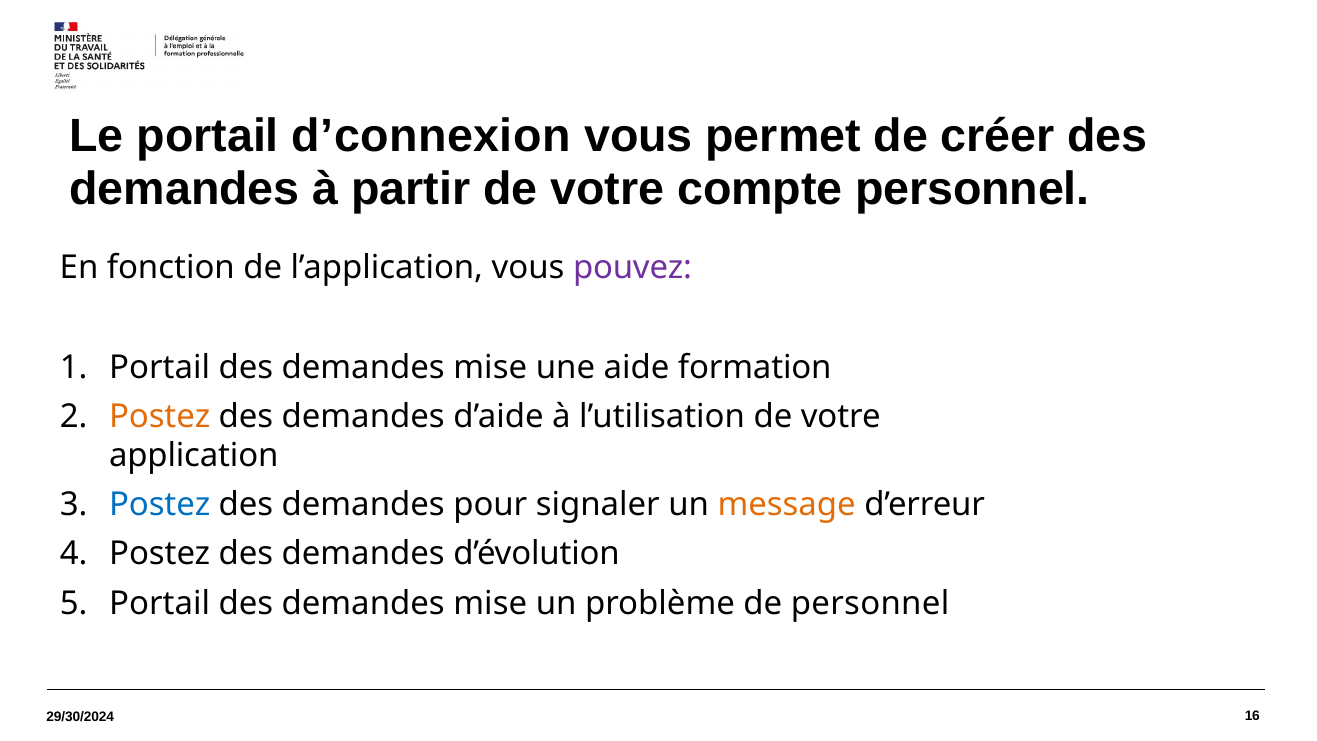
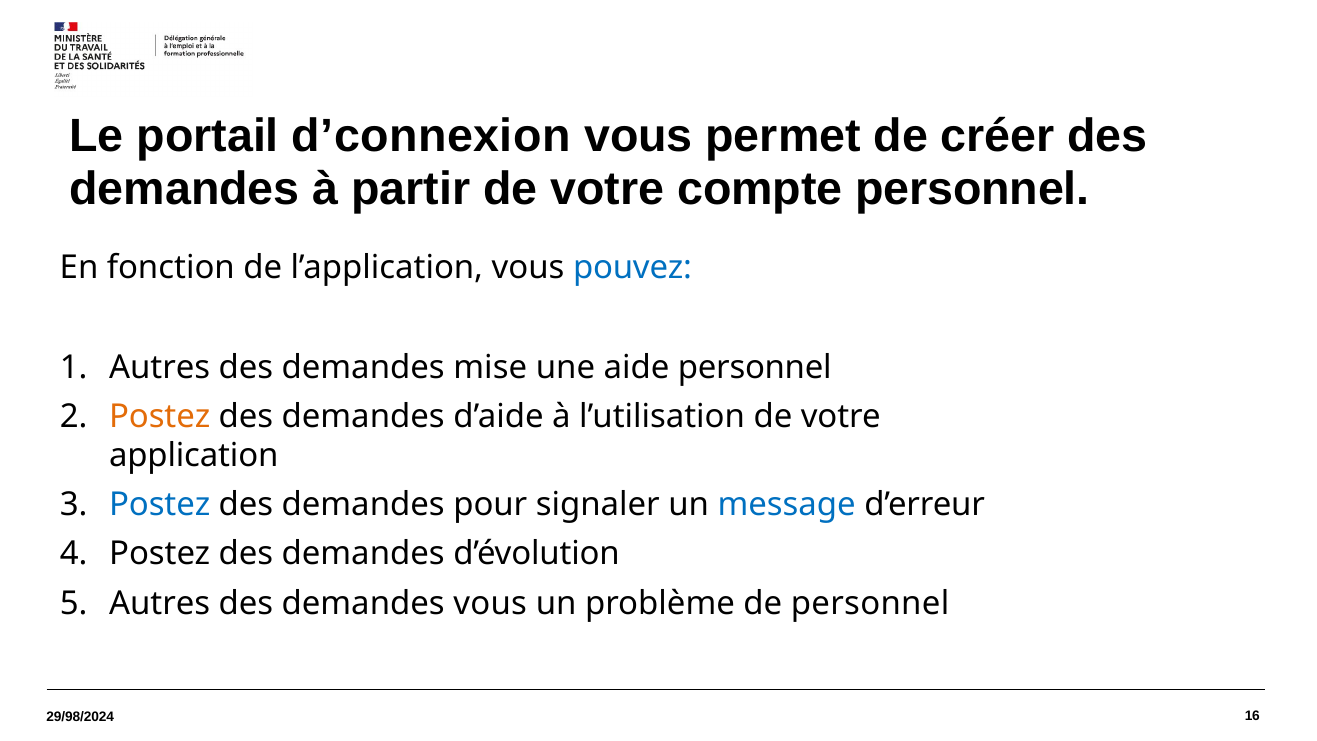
pouvez colour: purple -> blue
Portail at (160, 367): Portail -> Autres
aide formation: formation -> personnel
message colour: orange -> blue
Portail at (160, 603): Portail -> Autres
mise at (490, 603): mise -> vous
29/30/2024: 29/30/2024 -> 29/98/2024
